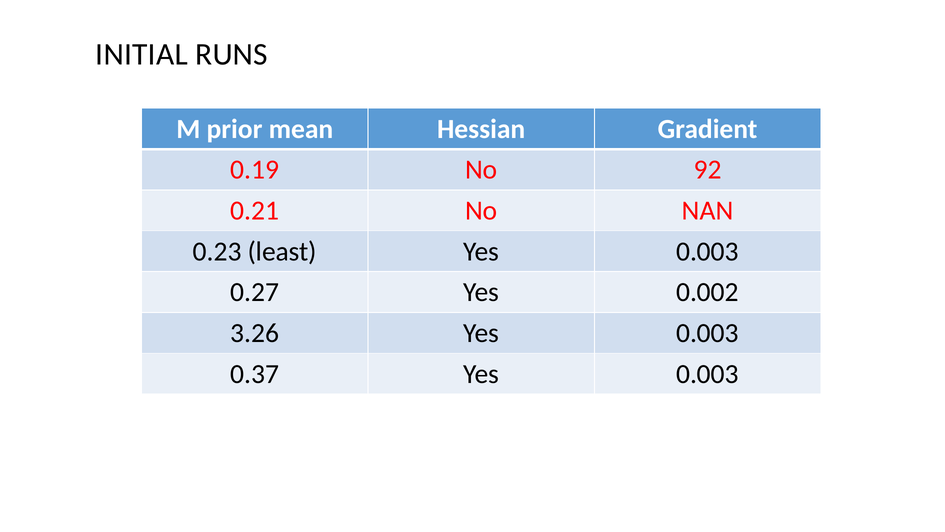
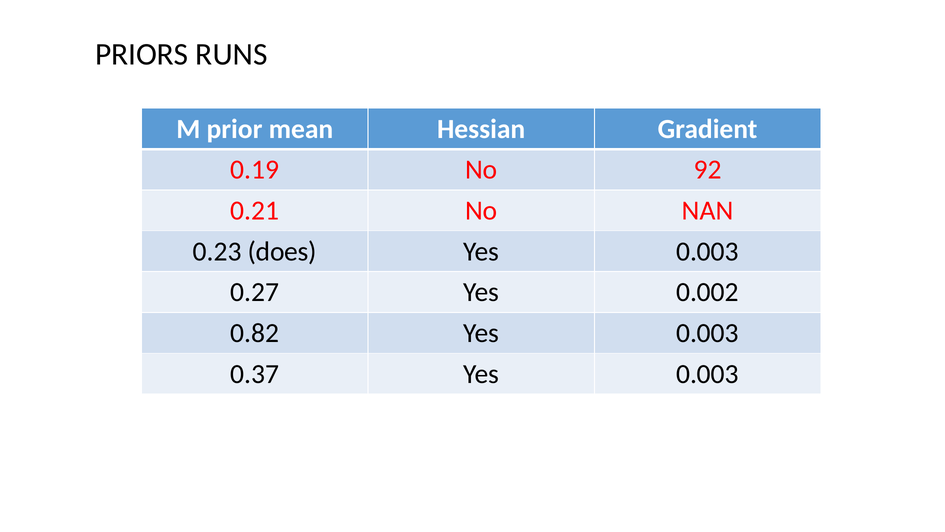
INITIAL: INITIAL -> PRIORS
least: least -> does
3.26: 3.26 -> 0.82
